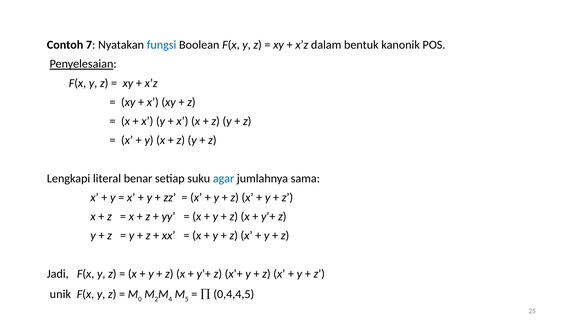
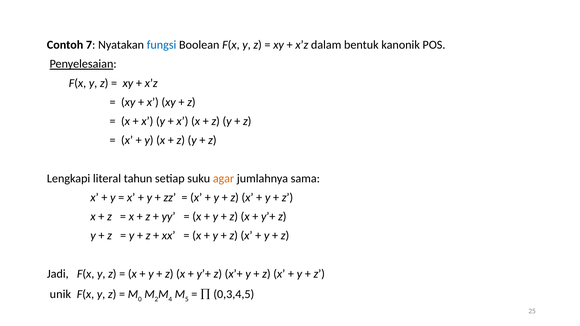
benar: benar -> tahun
agar colour: blue -> orange
0,4,4,5: 0,4,4,5 -> 0,3,4,5
